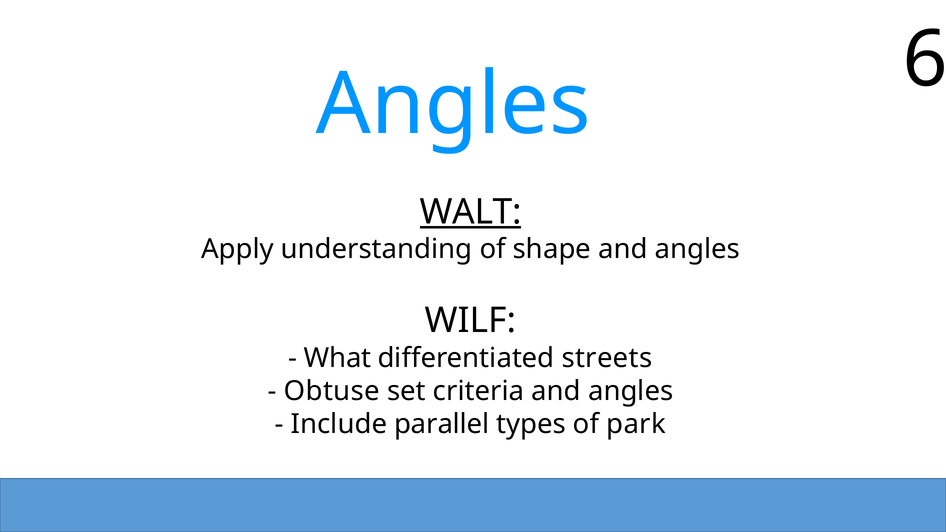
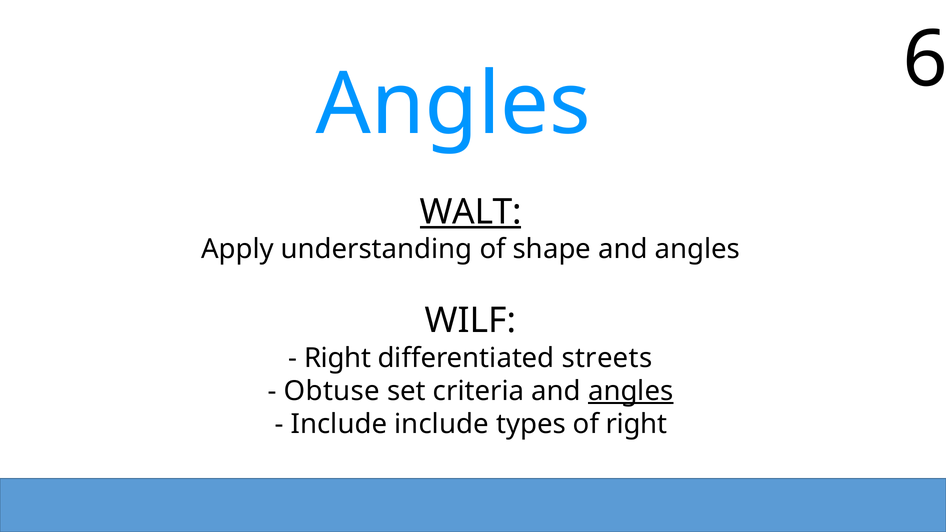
What at (338, 358): What -> Right
angles at (631, 391) underline: none -> present
Include parallel: parallel -> include
of park: park -> right
